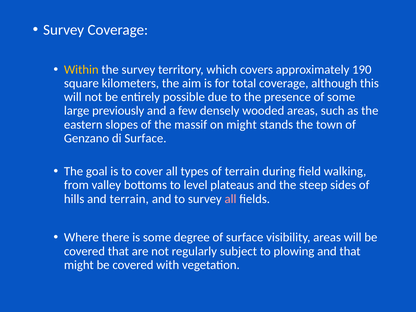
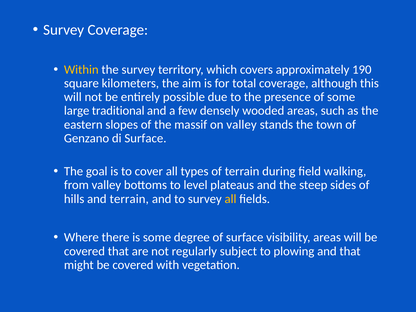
previously: previously -> traditional
on might: might -> valley
all at (230, 199) colour: pink -> yellow
